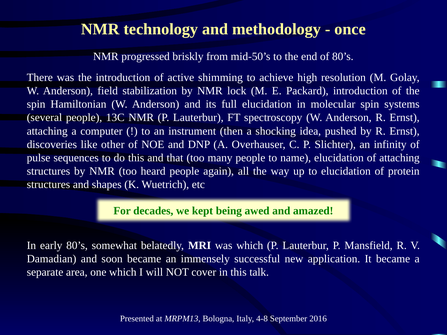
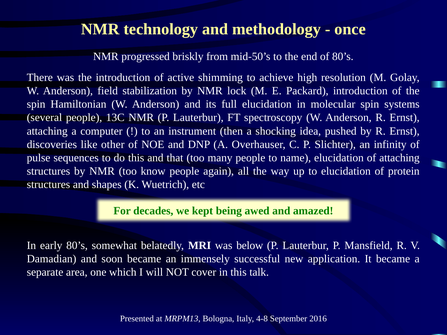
heard: heard -> know
was which: which -> below
